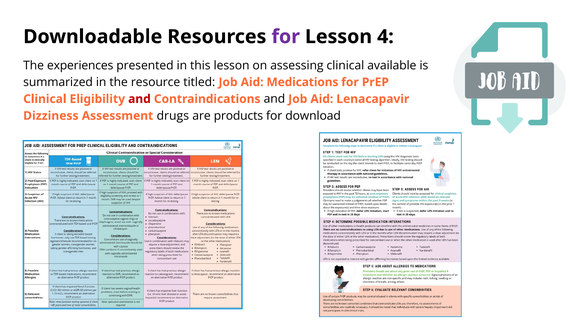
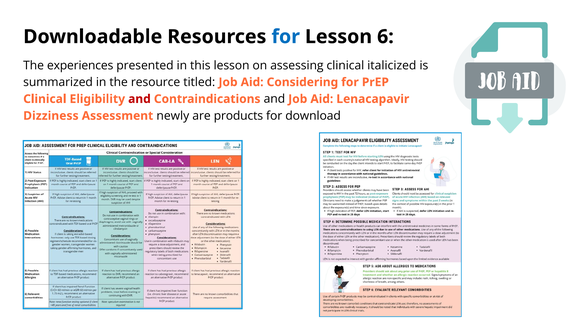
for at (286, 37) colour: purple -> blue
4: 4 -> 6
available: available -> italicized
Medications: Medications -> Considering
drugs: drugs -> newly
